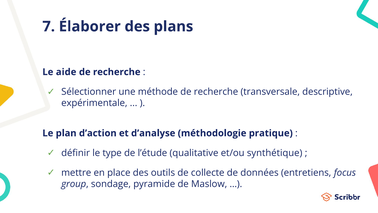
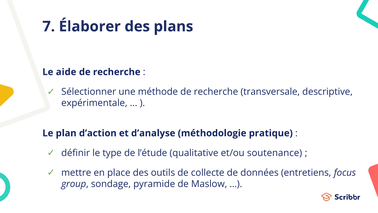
synthétique: synthétique -> soutenance
